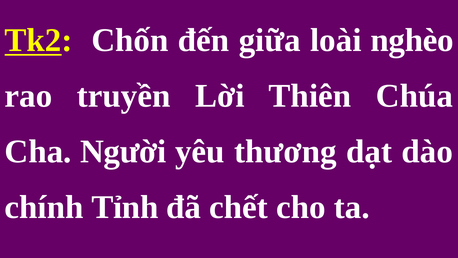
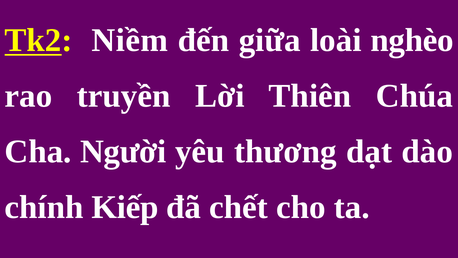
Chốn: Chốn -> Niềm
Tỉnh: Tỉnh -> Kiếp
